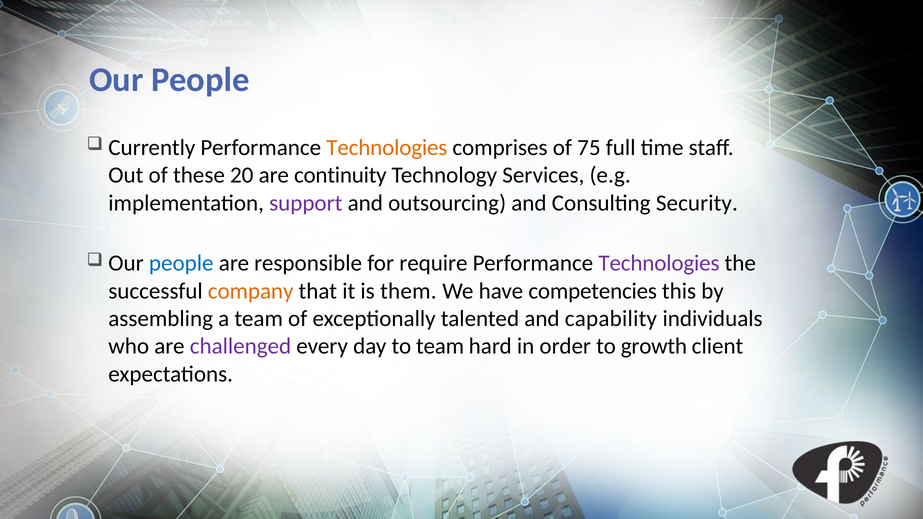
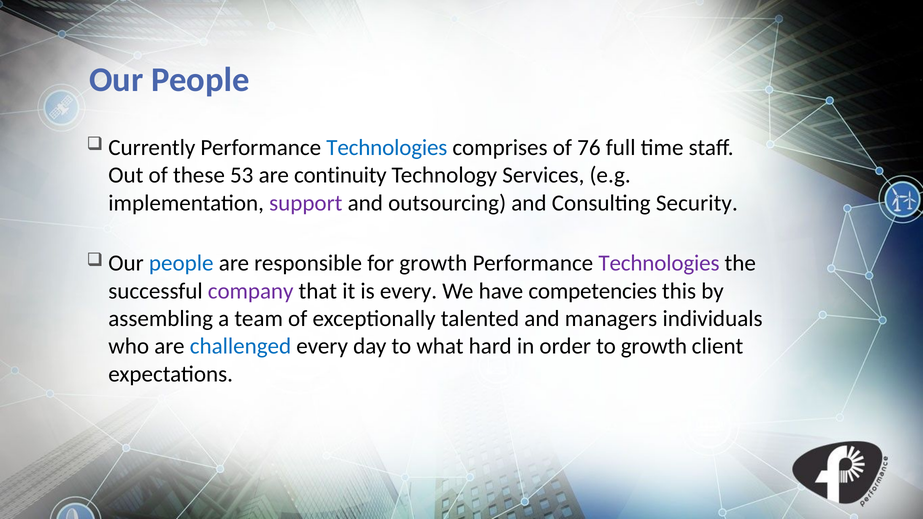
Technologies at (387, 148) colour: orange -> blue
75: 75 -> 76
20: 20 -> 53
for require: require -> growth
company colour: orange -> purple
is them: them -> every
capability: capability -> managers
challenged colour: purple -> blue
to team: team -> what
